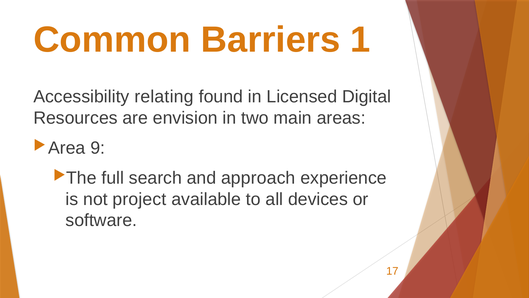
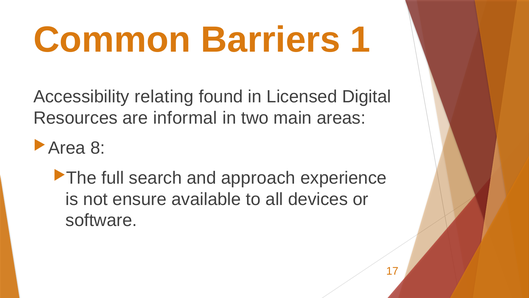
envision: envision -> informal
9: 9 -> 8
project: project -> ensure
